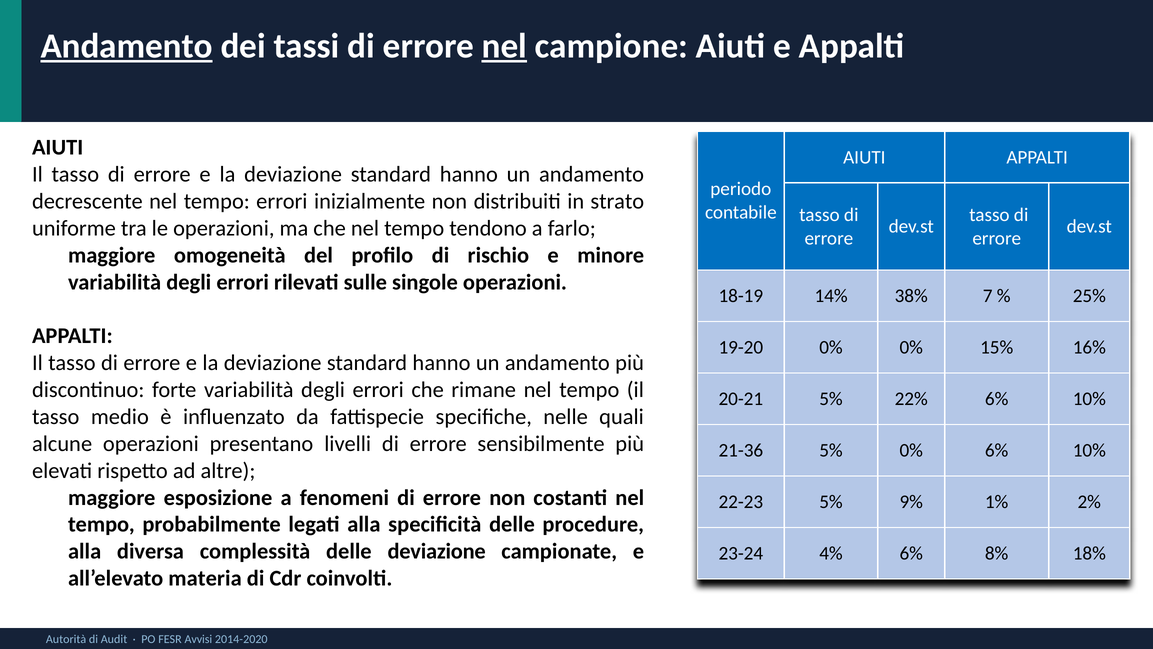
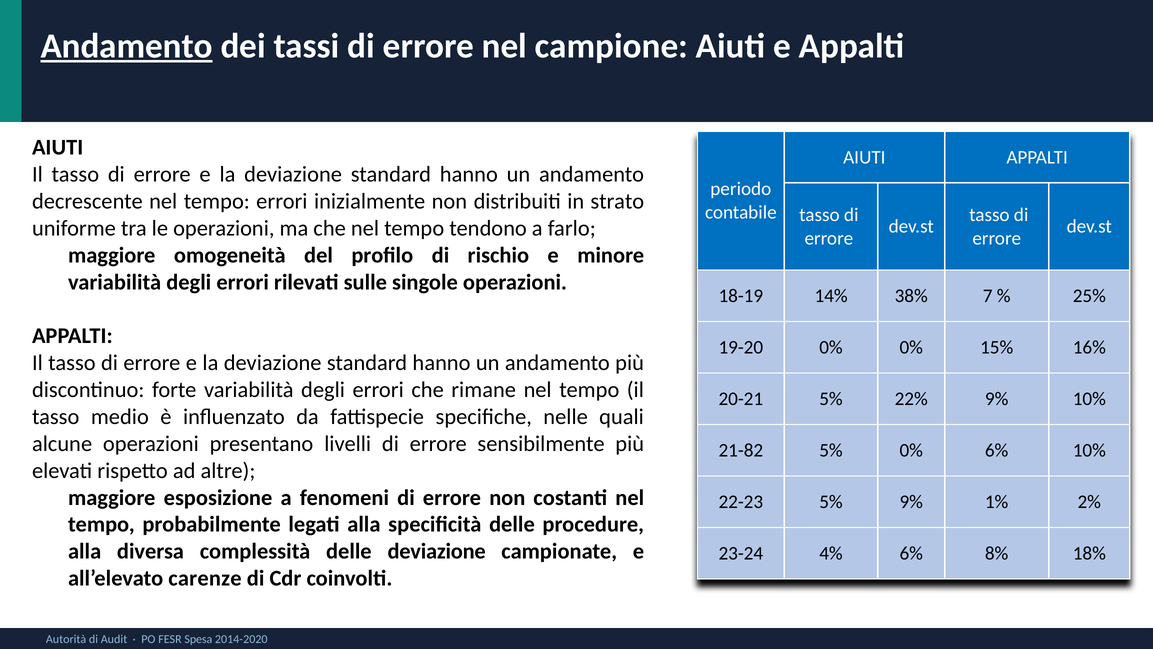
nel at (504, 46) underline: present -> none
22% 6%: 6% -> 9%
21-36: 21-36 -> 21-82
materia: materia -> carenze
Avvisi: Avvisi -> Spesa
